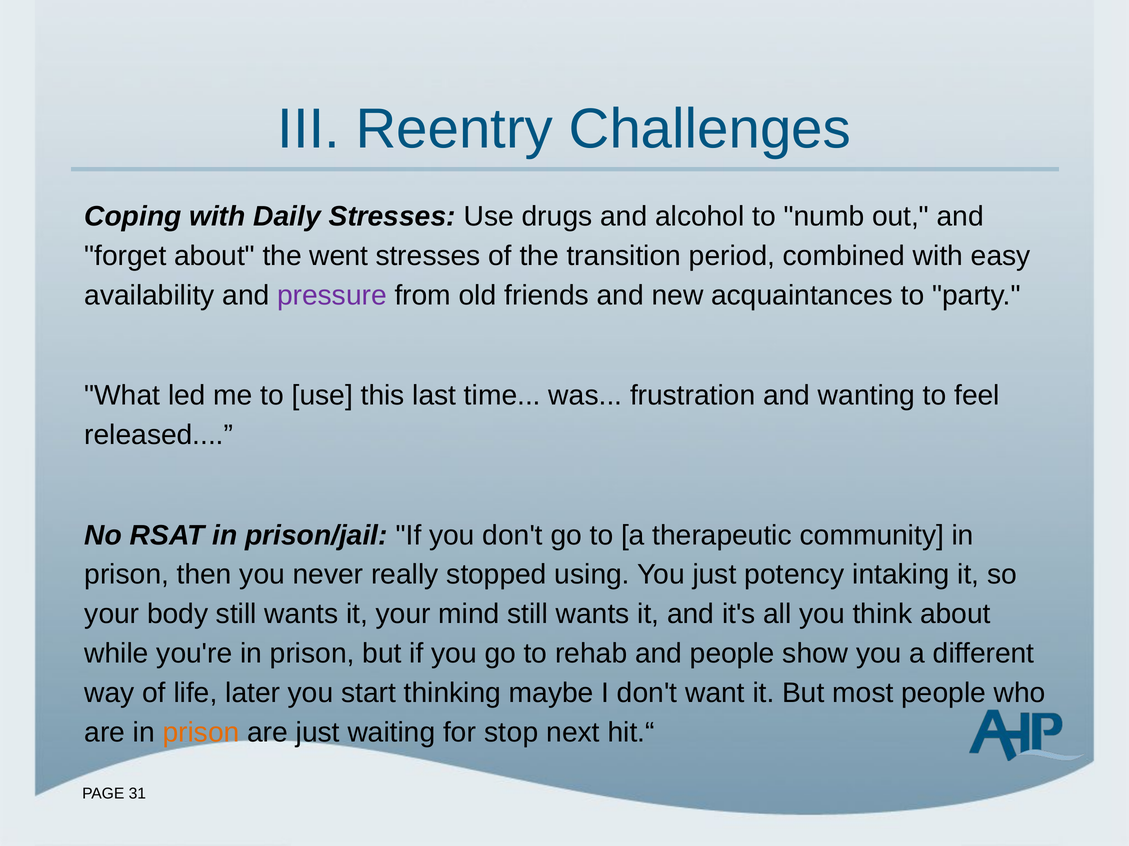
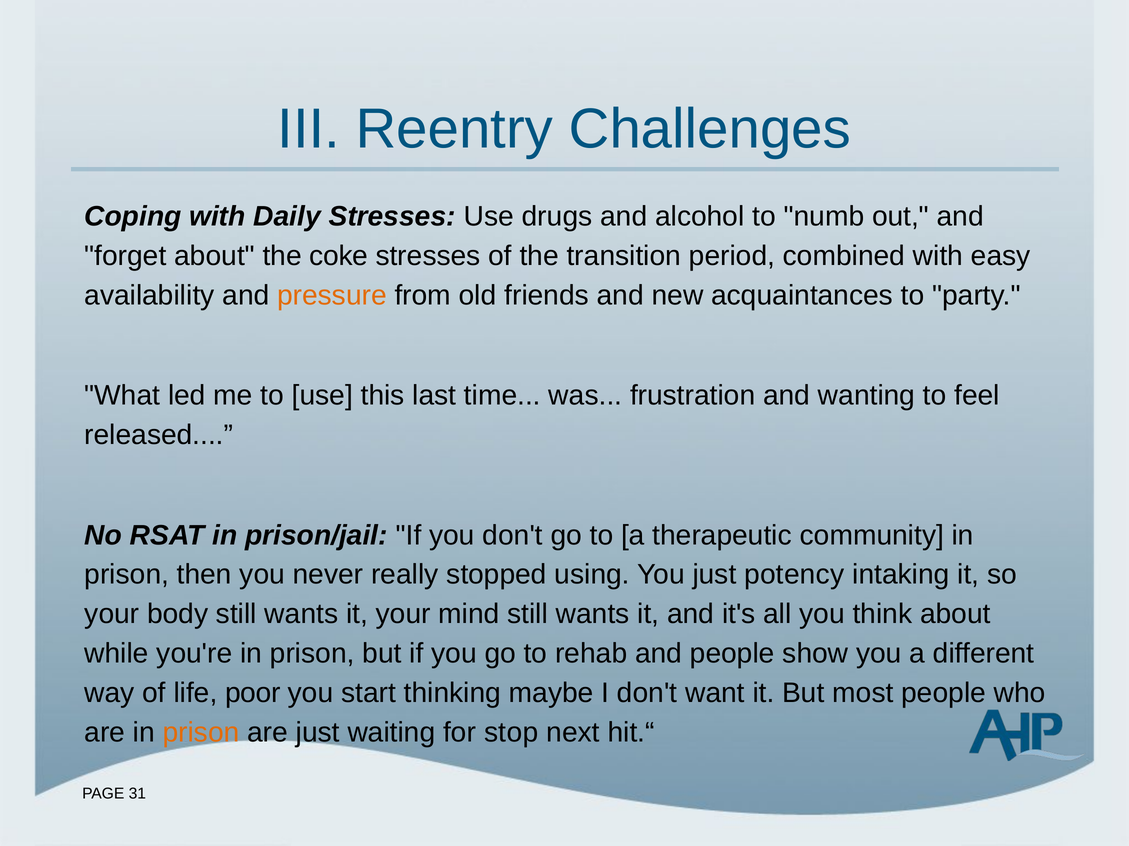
went: went -> coke
pressure colour: purple -> orange
later: later -> poor
